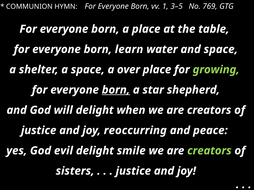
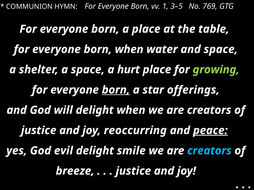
born learn: learn -> when
over: over -> hurt
shepherd: shepherd -> offerings
peace underline: none -> present
creators at (209, 151) colour: light green -> light blue
sisters: sisters -> breeze
